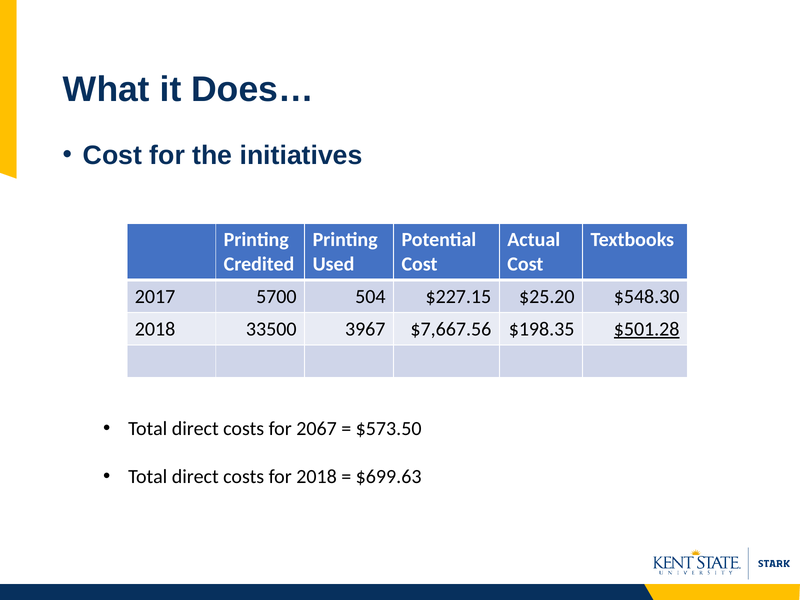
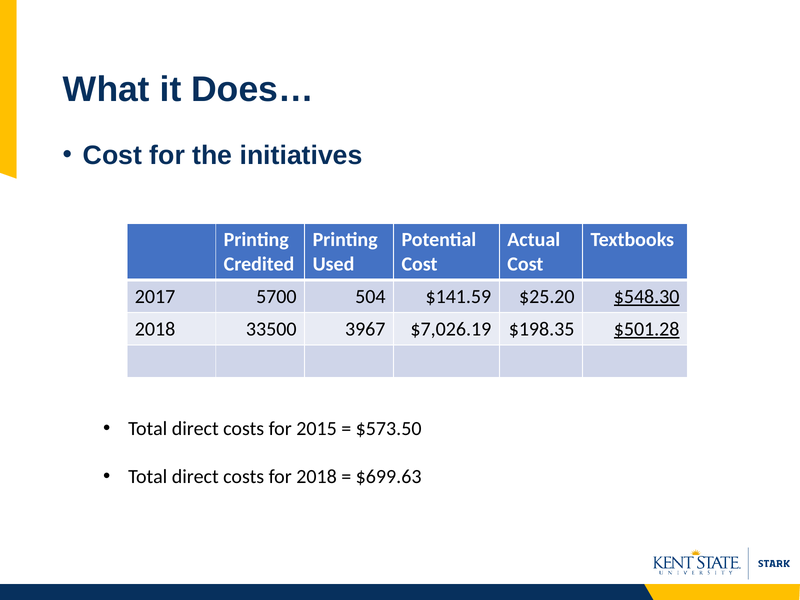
$227.15: $227.15 -> $141.59
$548.30 underline: none -> present
$7,667.56: $7,667.56 -> $7,026.19
2067: 2067 -> 2015
